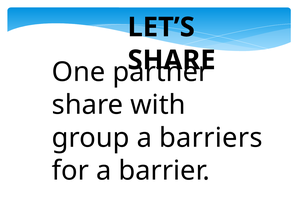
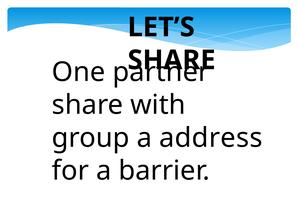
barriers: barriers -> address
